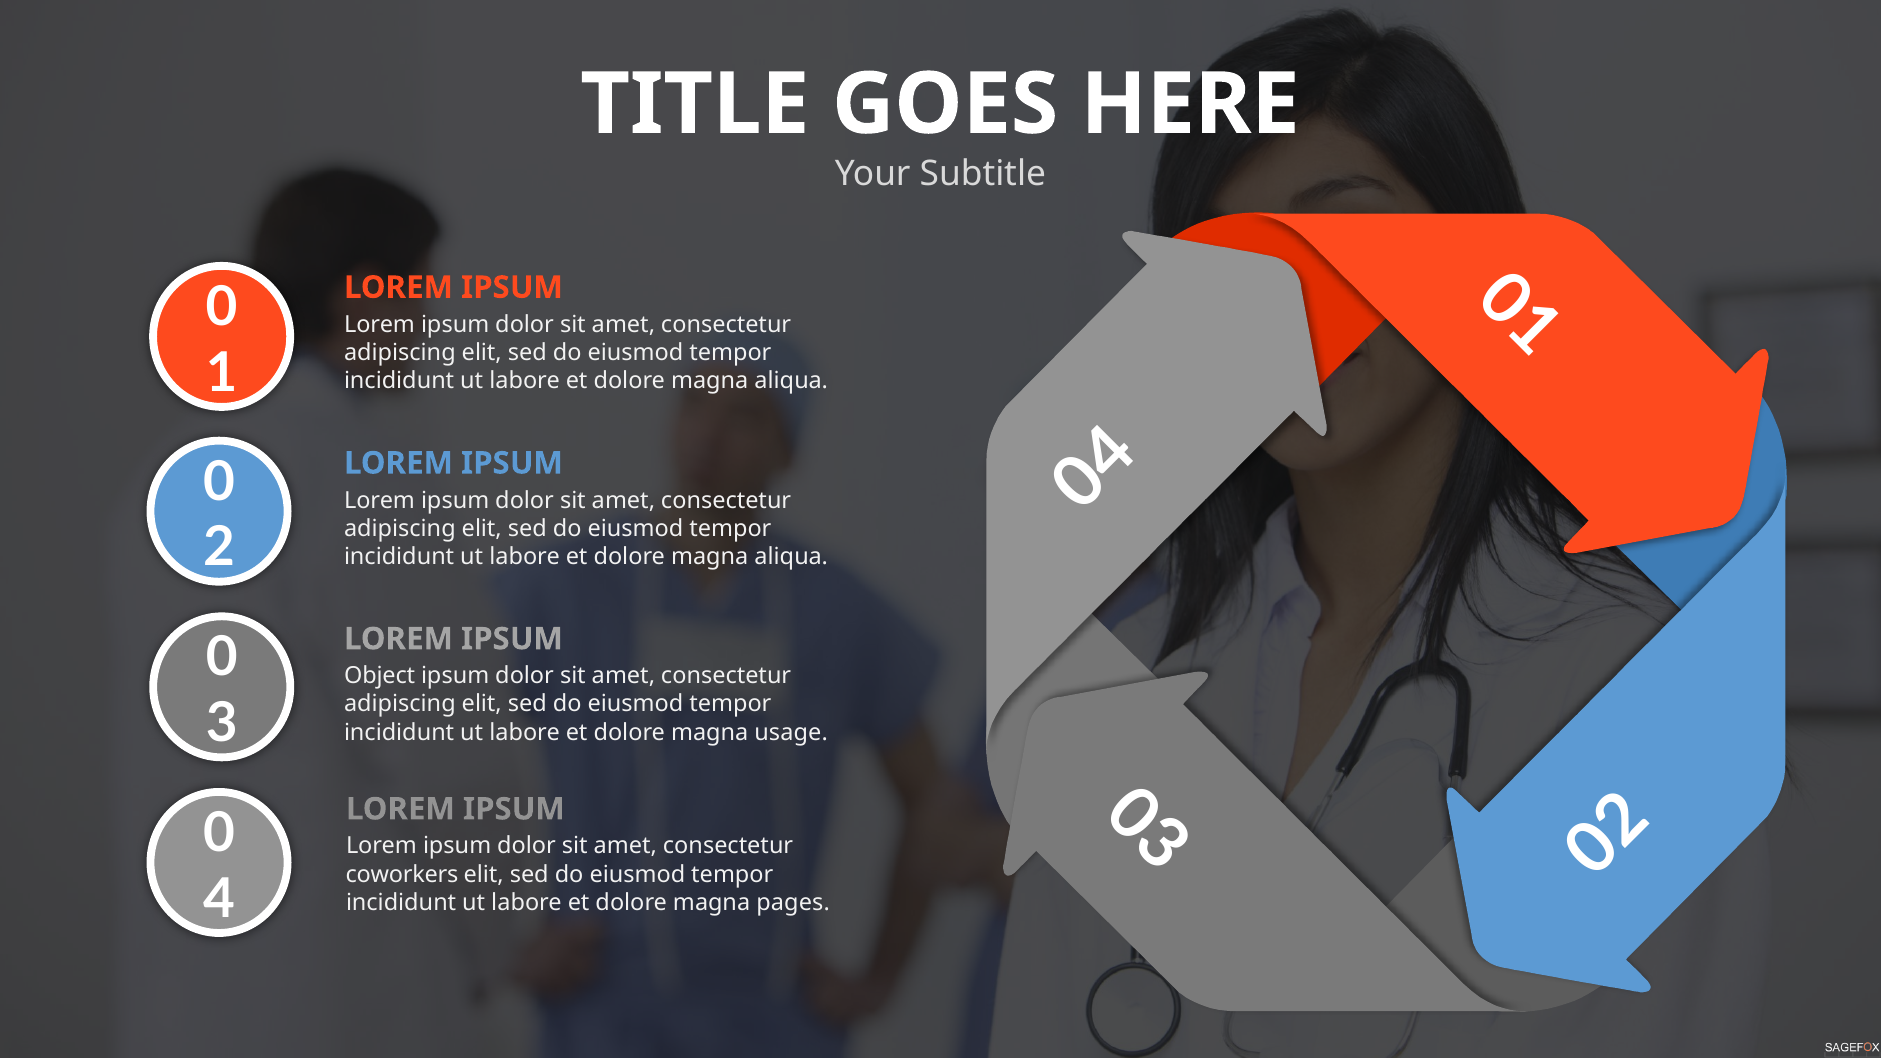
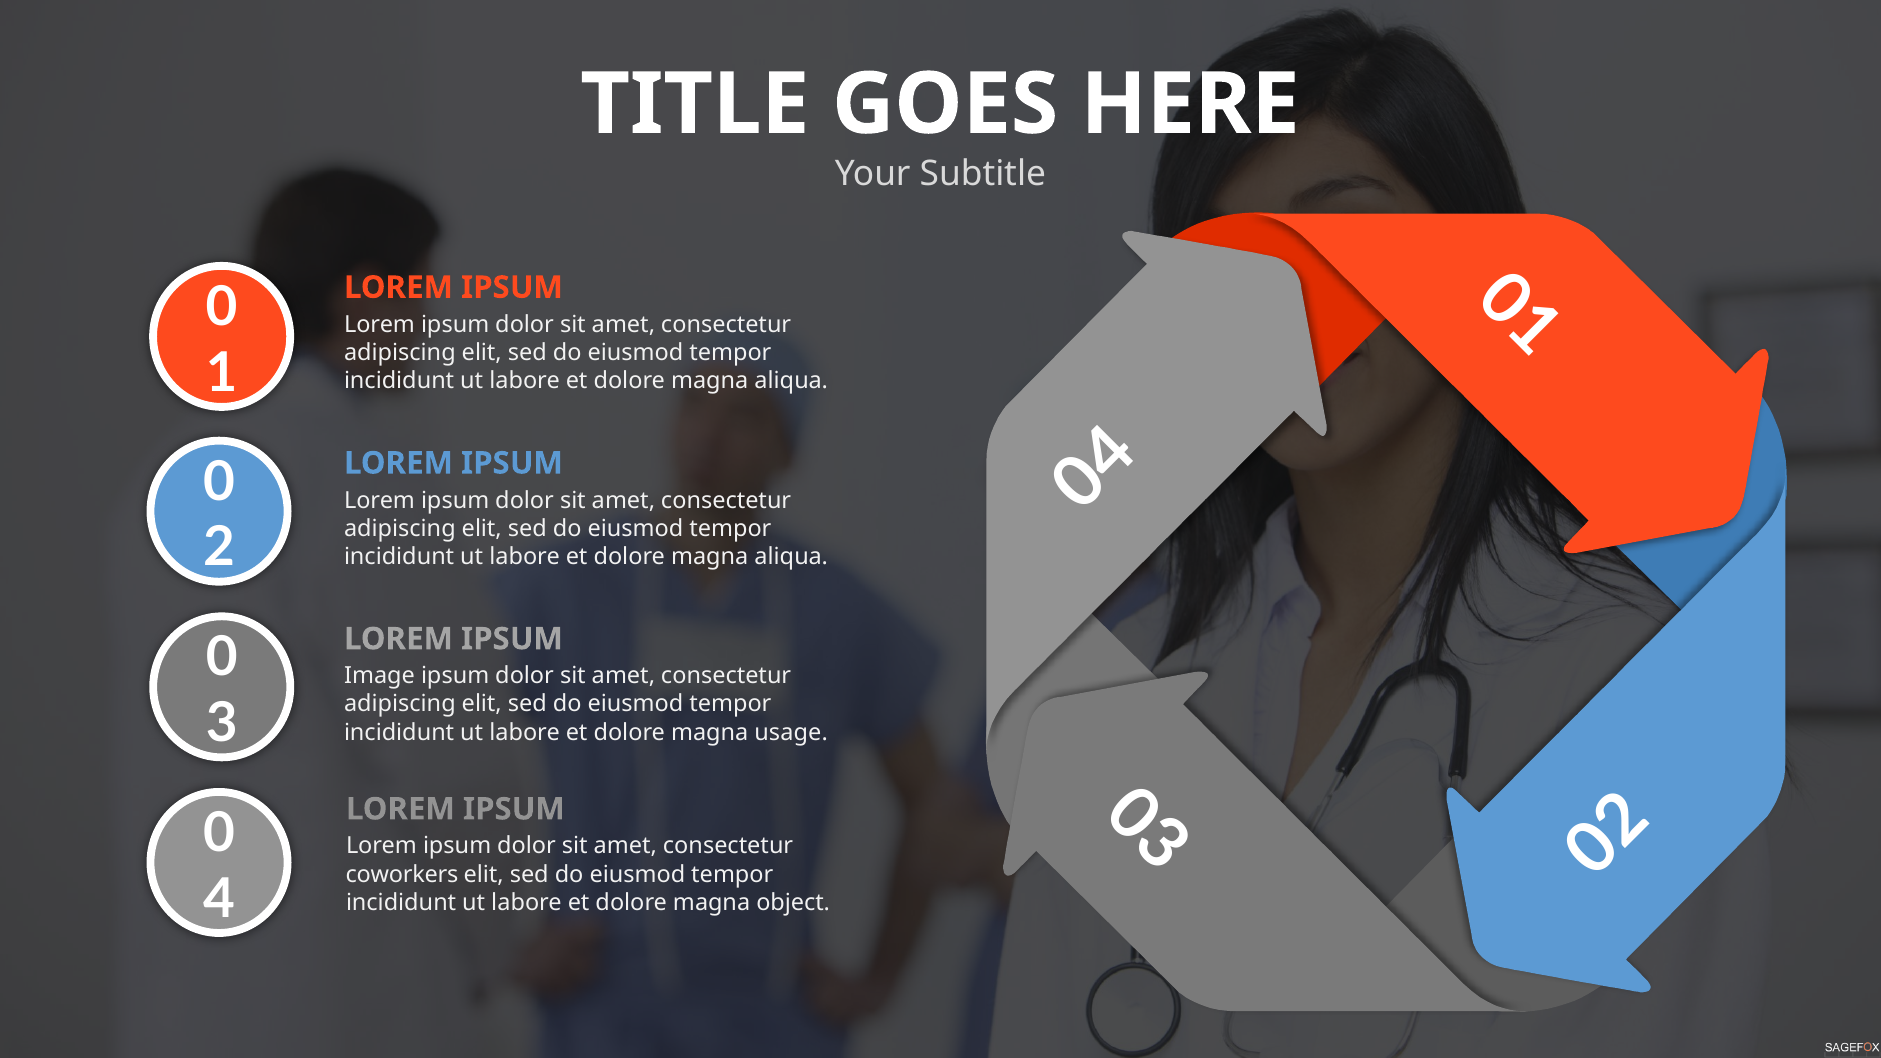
Object: Object -> Image
pages: pages -> object
